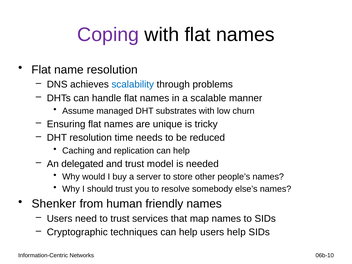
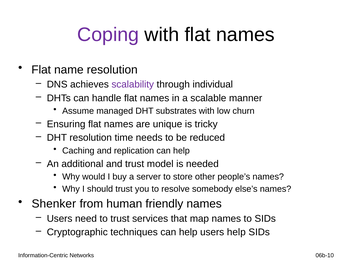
scalability colour: blue -> purple
problems: problems -> individual
delegated: delegated -> additional
